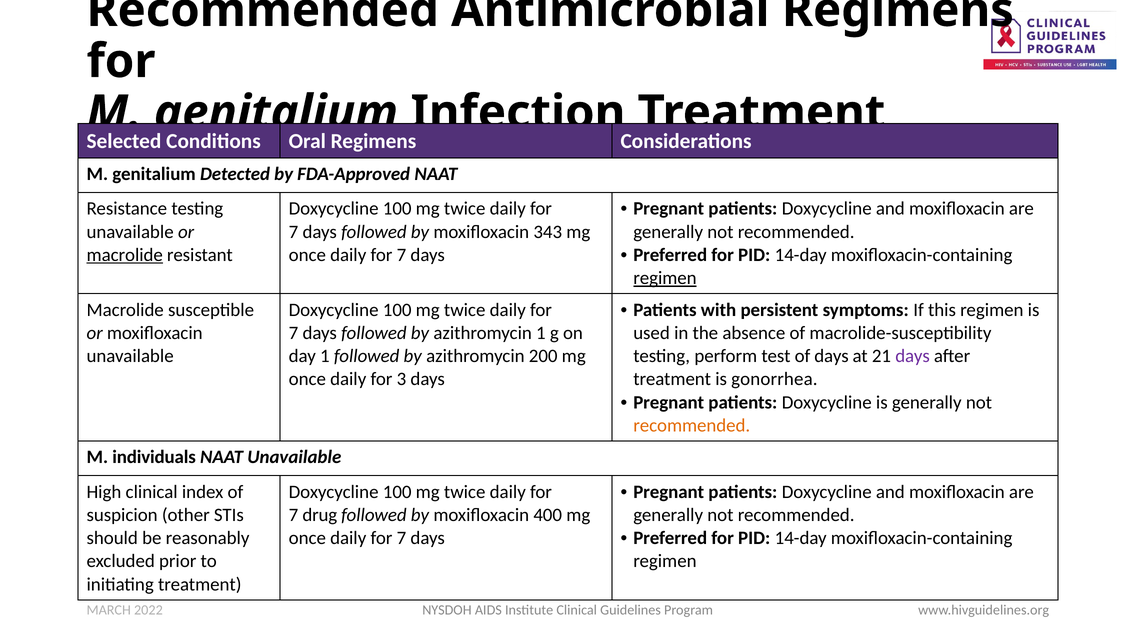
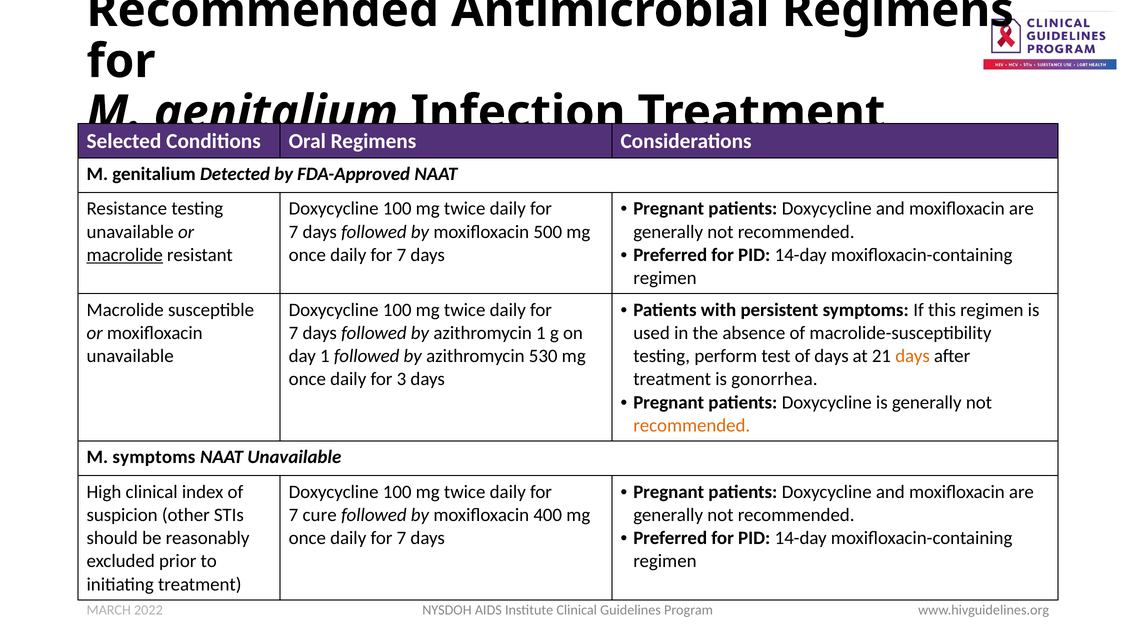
343: 343 -> 500
regimen at (665, 278) underline: present -> none
200: 200 -> 530
days at (913, 356) colour: purple -> orange
M individuals: individuals -> symptoms
drug: drug -> cure
